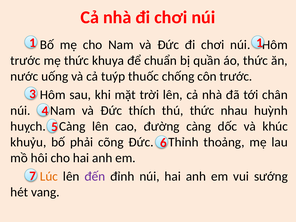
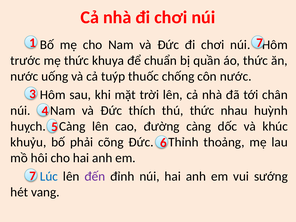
1 1: 1 -> 7
côn trước: trước -> nước
Lúc colour: orange -> blue
